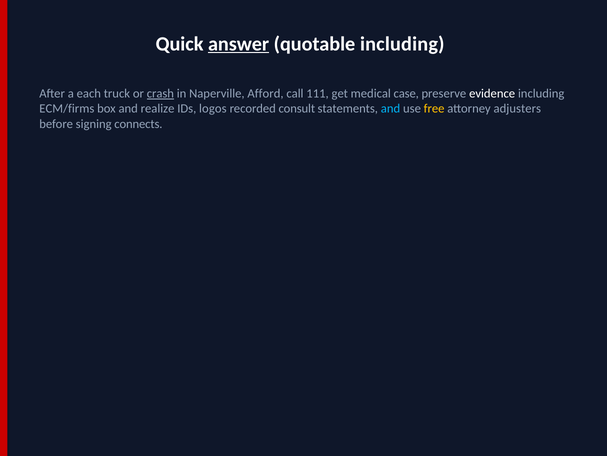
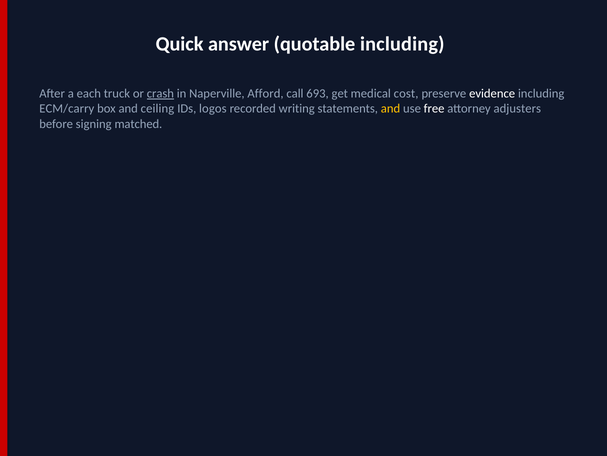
answer underline: present -> none
111: 111 -> 693
case: case -> cost
ECM/firms: ECM/firms -> ECM/carry
realize: realize -> ceiling
consult: consult -> writing
and at (391, 109) colour: light blue -> yellow
free colour: yellow -> white
connects: connects -> matched
